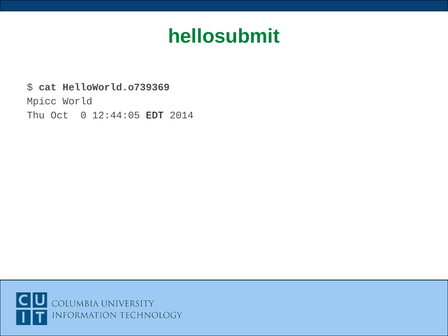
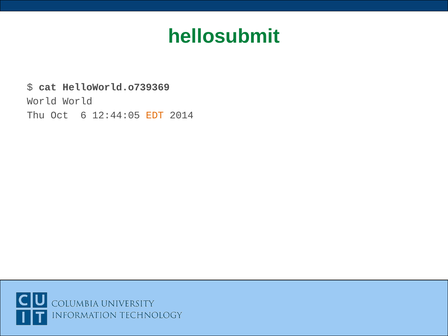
Mpicc at (42, 101): Mpicc -> World
0: 0 -> 6
EDT colour: black -> orange
